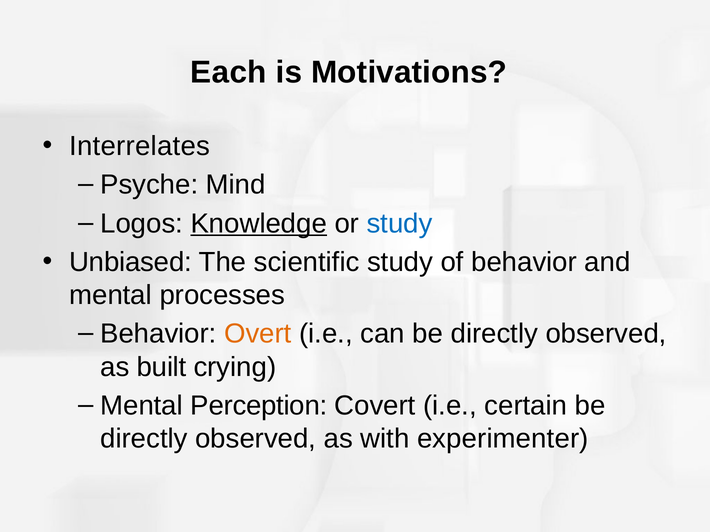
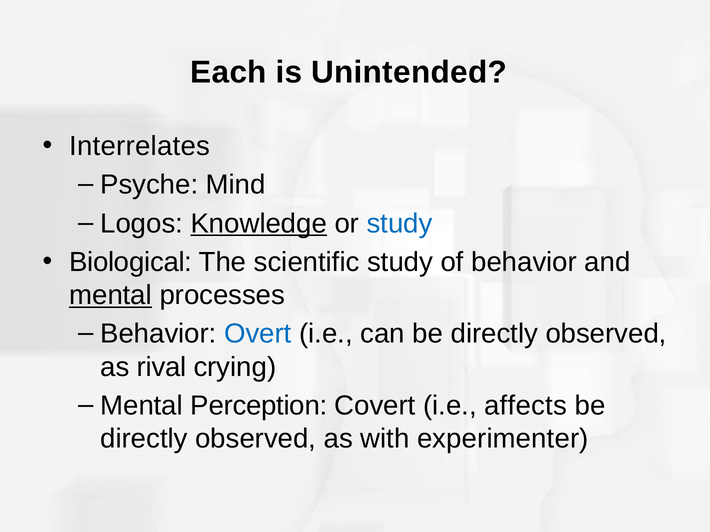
Motivations: Motivations -> Unintended
Unbiased: Unbiased -> Biological
mental at (111, 296) underline: none -> present
Overt colour: orange -> blue
built: built -> rival
certain: certain -> affects
